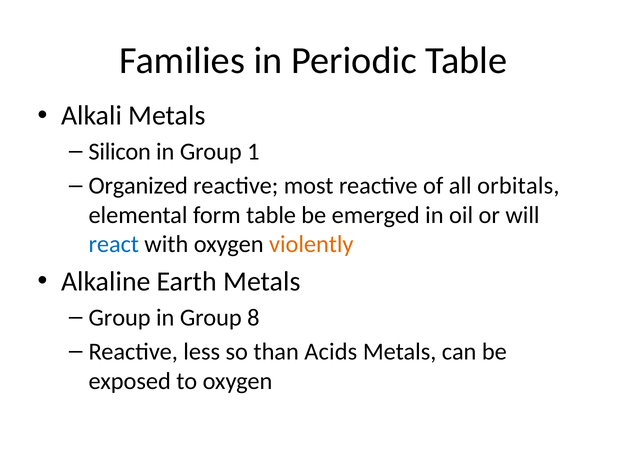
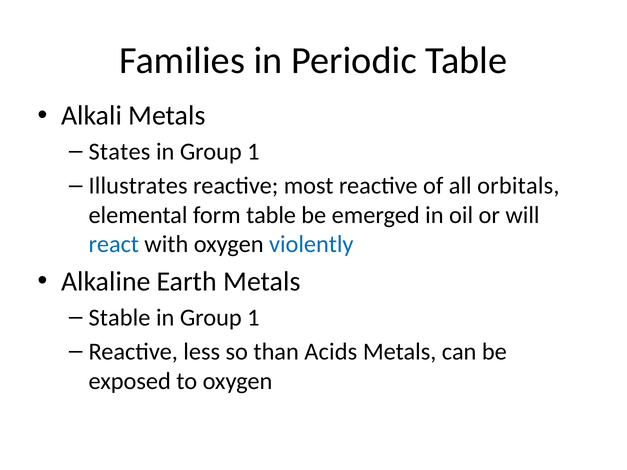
Silicon: Silicon -> States
Organized: Organized -> Illustrates
violently colour: orange -> blue
Group at (120, 318): Group -> Stable
8 at (253, 318): 8 -> 1
